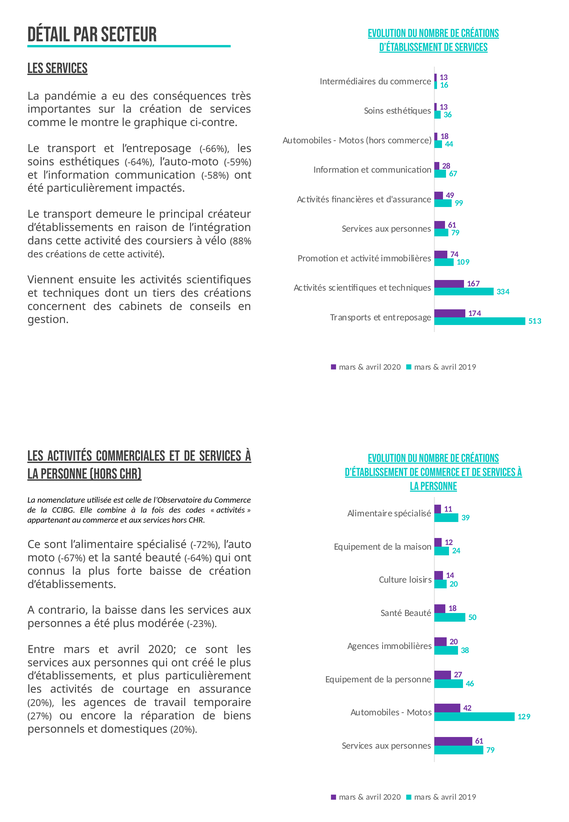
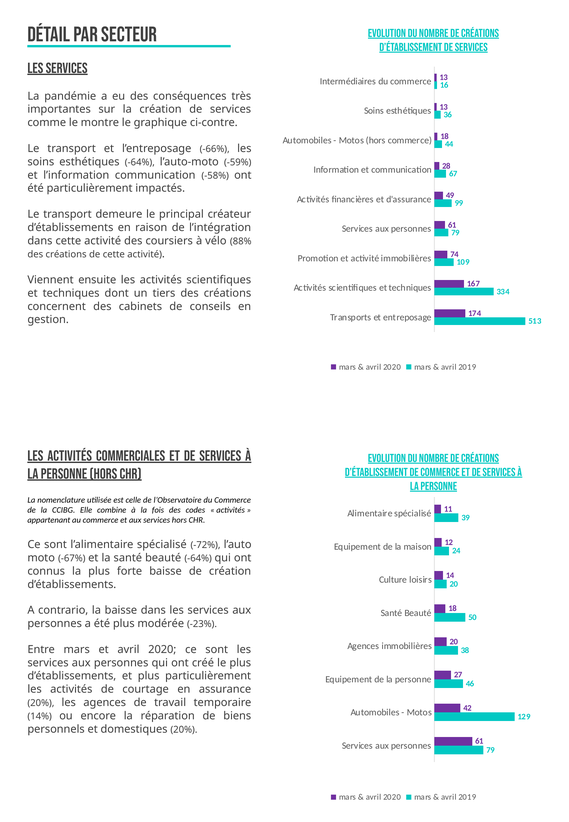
27%: 27% -> 14%
